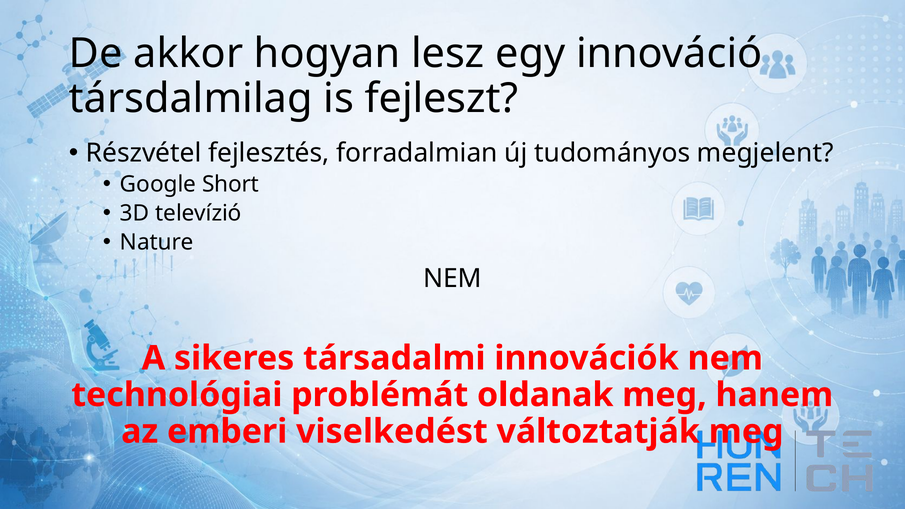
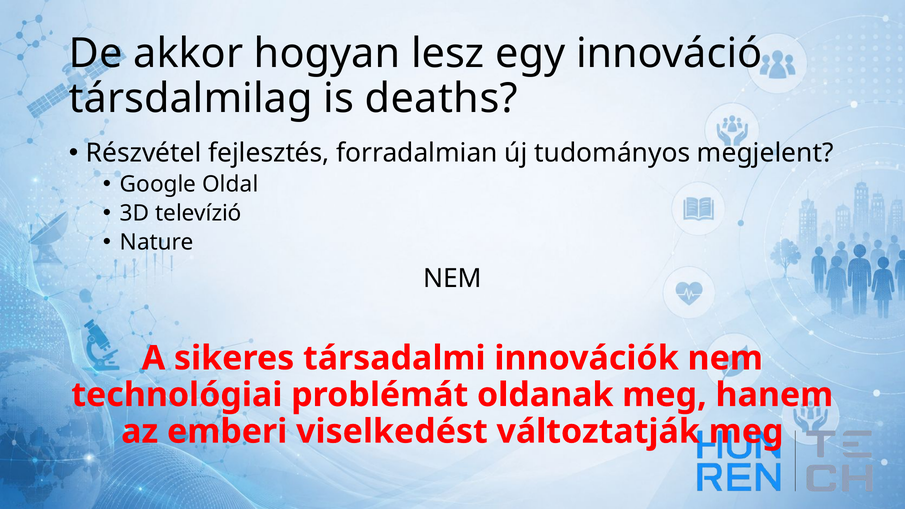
fejleszt: fejleszt -> deaths
Short: Short -> Oldal
